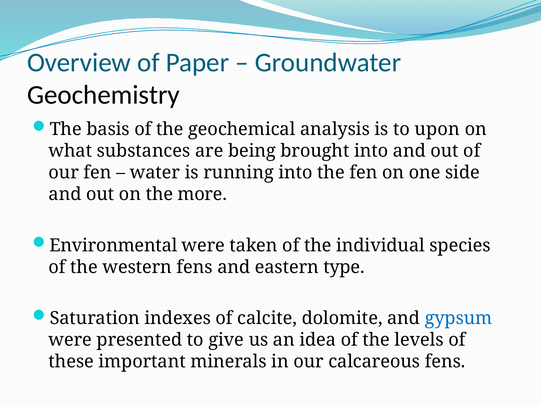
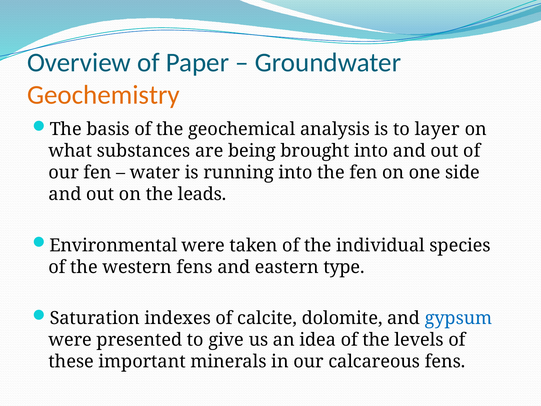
Geochemistry colour: black -> orange
upon: upon -> layer
more: more -> leads
